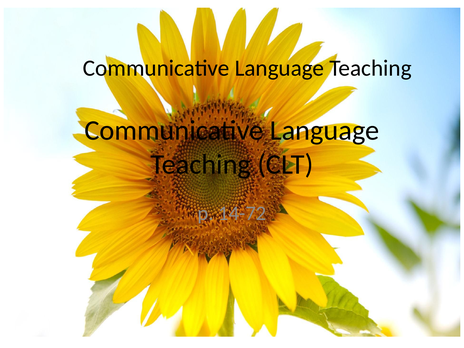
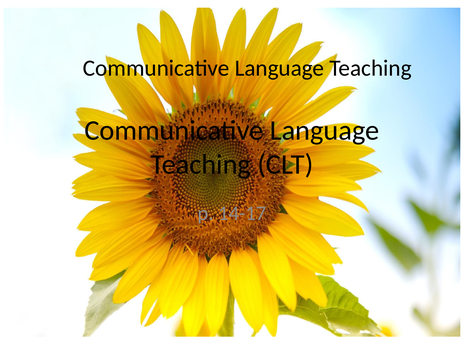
14-72: 14-72 -> 14-17
